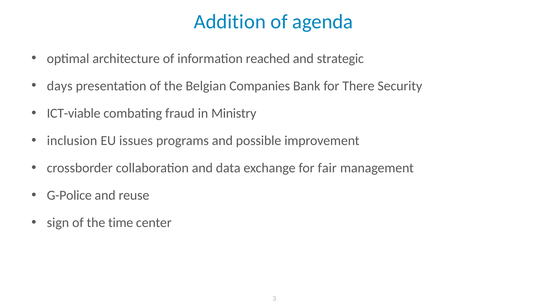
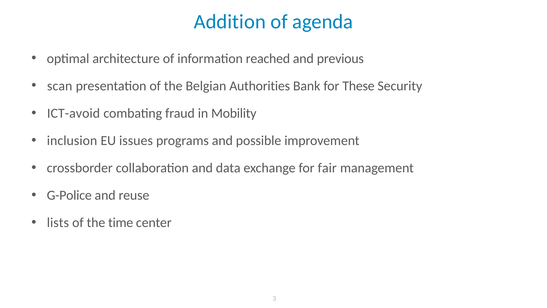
strategic: strategic -> previous
days: days -> scan
Companies: Companies -> Authorities
There: There -> These
ICT-viable: ICT-viable -> ICT-avoid
Ministry: Ministry -> Mobility
sign: sign -> lists
